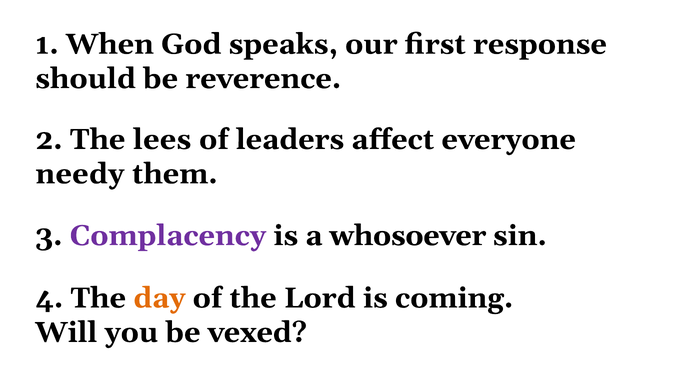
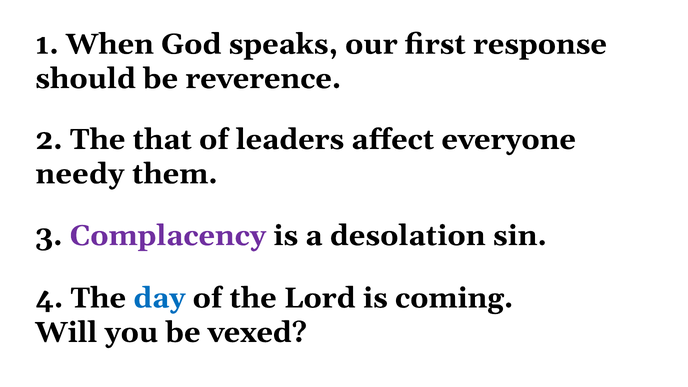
lees: lees -> that
whosoever: whosoever -> desolation
day colour: orange -> blue
